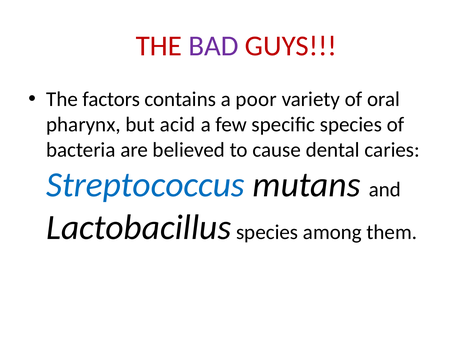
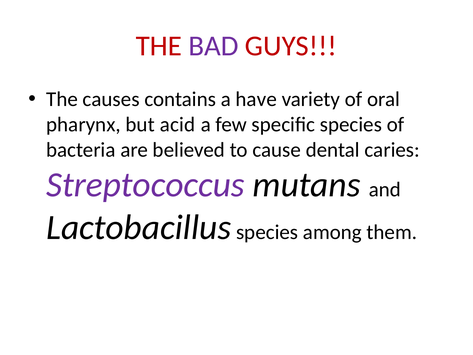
factors: factors -> causes
poor: poor -> have
Streptococcus colour: blue -> purple
